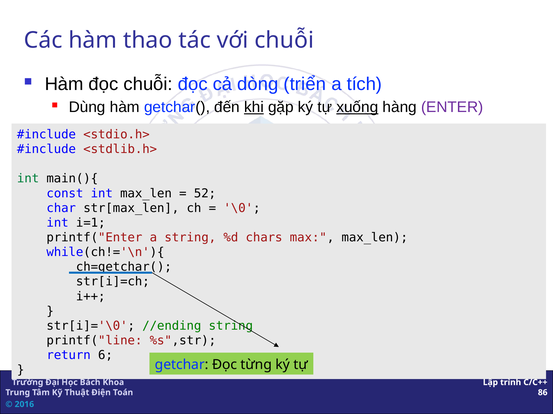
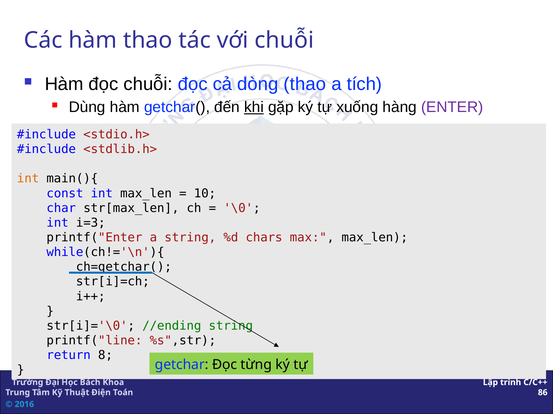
dòng triển: triển -> thao
xuống underline: present -> none
int at (28, 179) colour: green -> orange
52: 52 -> 10
i=1: i=1 -> i=3
6: 6 -> 8
